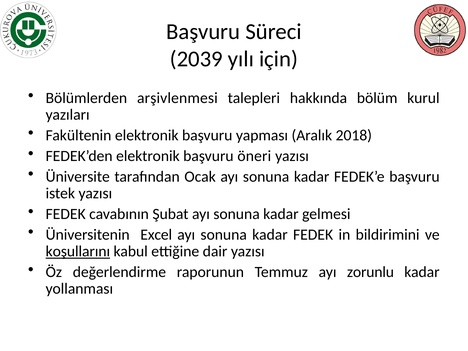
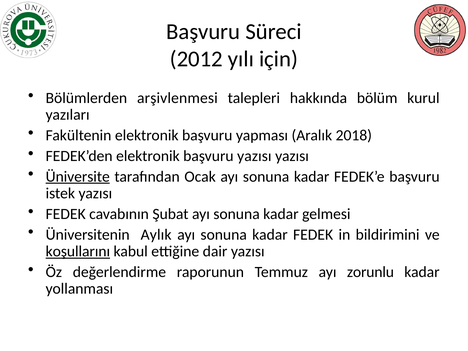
2039: 2039 -> 2012
başvuru öneri: öneri -> yazısı
Üniversite underline: none -> present
Excel: Excel -> Aylık
